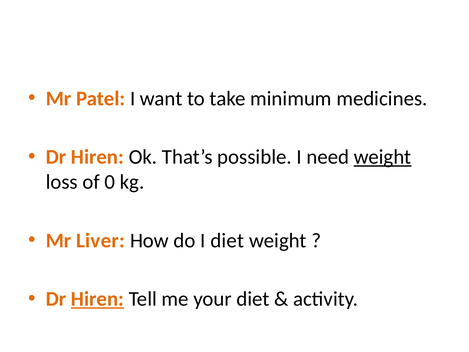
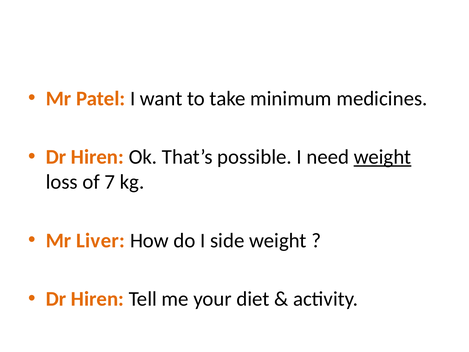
0: 0 -> 7
I diet: diet -> side
Hiren at (97, 299) underline: present -> none
